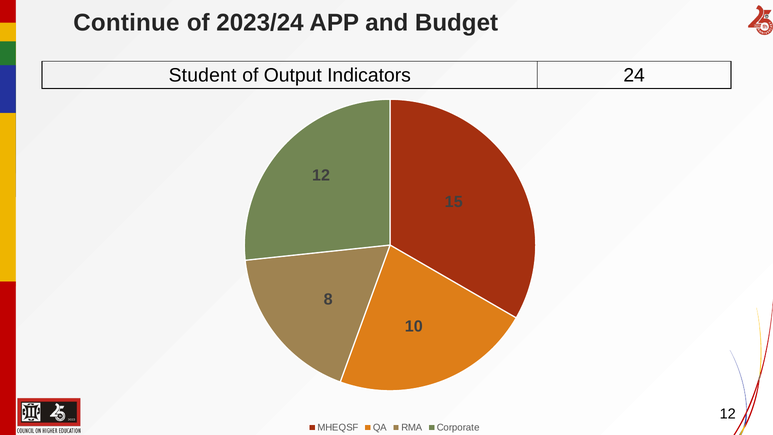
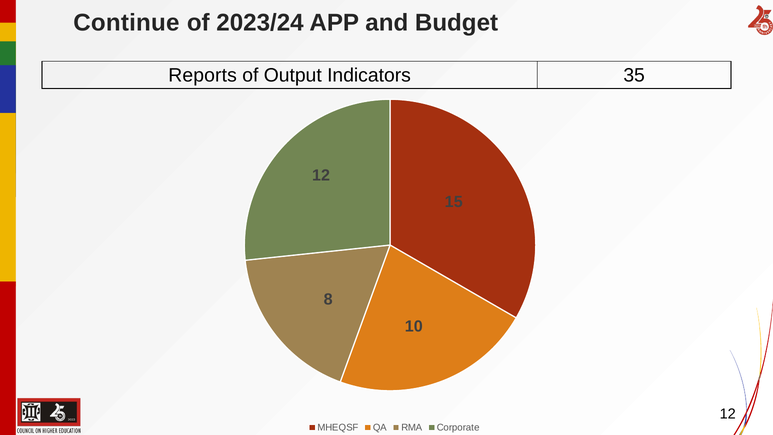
Student: Student -> Reports
24: 24 -> 35
